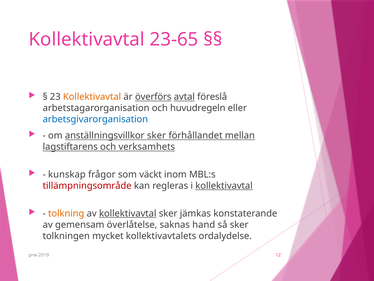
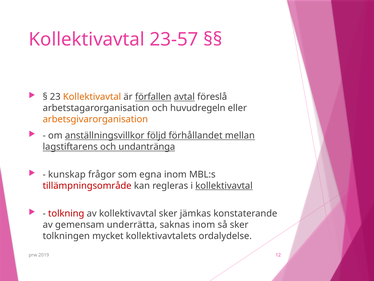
23-65: 23-65 -> 23-57
överförs: överförs -> förfallen
arbetsgivarorganisation colour: blue -> orange
anställningsvillkor sker: sker -> följd
verksamhets: verksamhets -> undantränga
väckt: väckt -> egna
tolkning colour: orange -> red
kollektivavtal at (128, 213) underline: present -> none
överlåtelse: överlåtelse -> underrätta
saknas hand: hand -> inom
